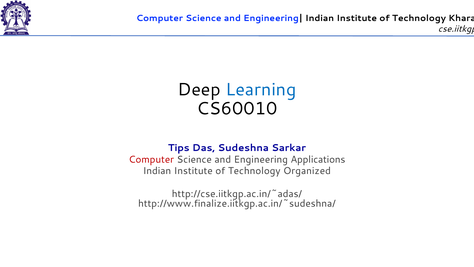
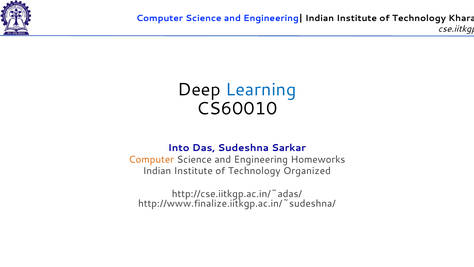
Tips: Tips -> Into
Computer at (151, 159) colour: red -> orange
Applications: Applications -> Homeworks
